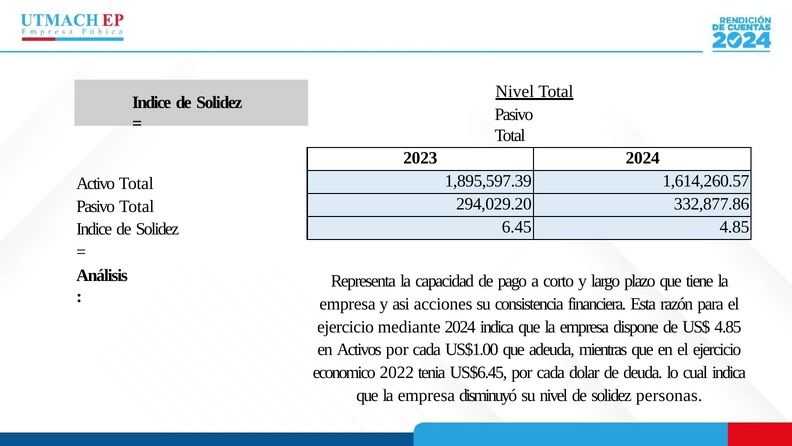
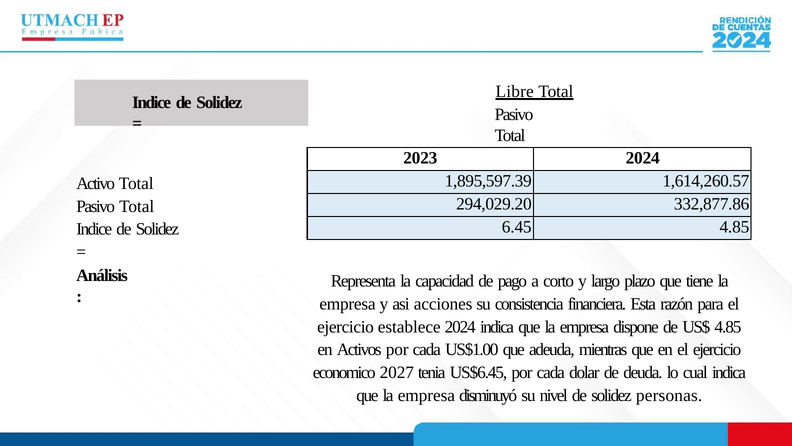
Nivel at (515, 91): Nivel -> Libre
mediante: mediante -> establece
2022: 2022 -> 2027
